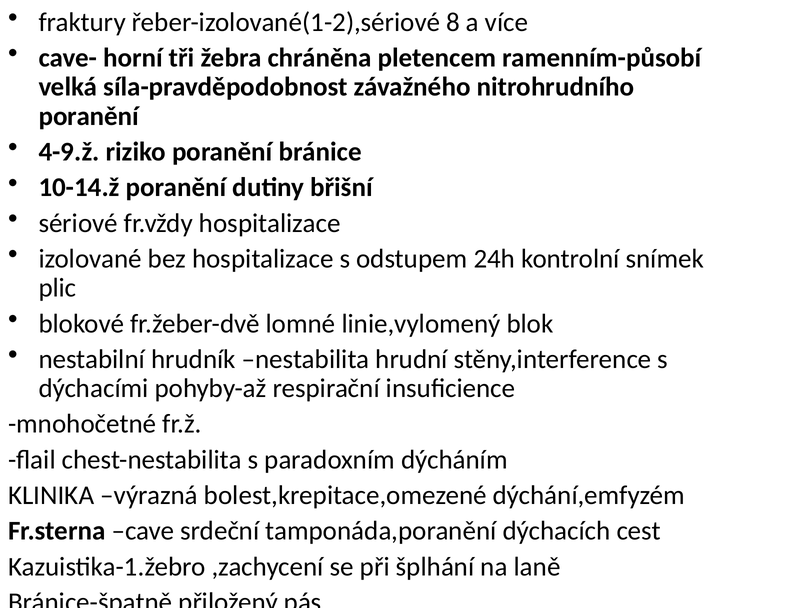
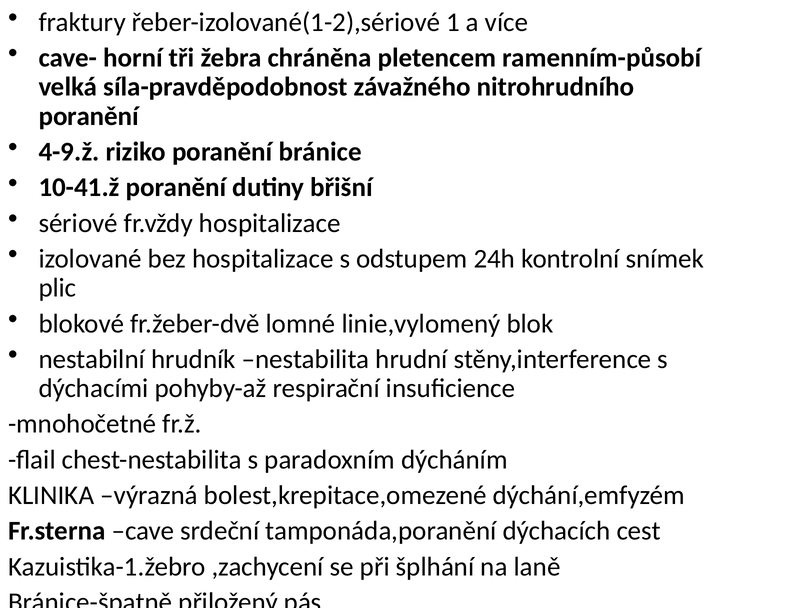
8: 8 -> 1
10-14.ž: 10-14.ž -> 10-41.ž
